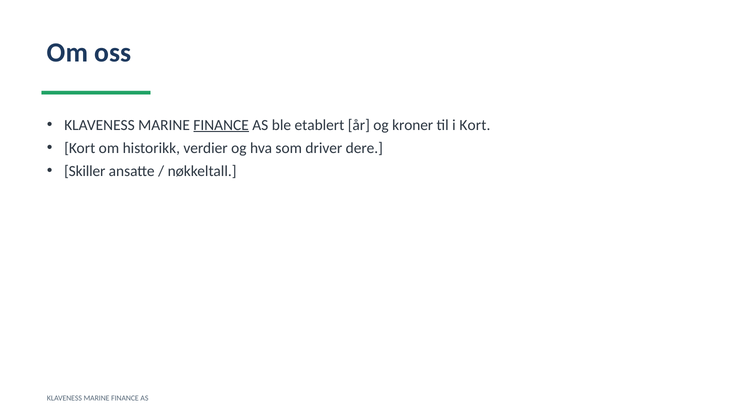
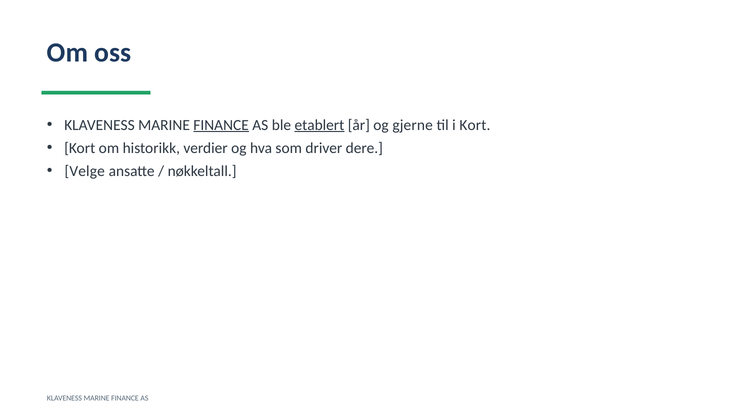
etablert underline: none -> present
kroner: kroner -> gjerne
Skiller: Skiller -> Velge
